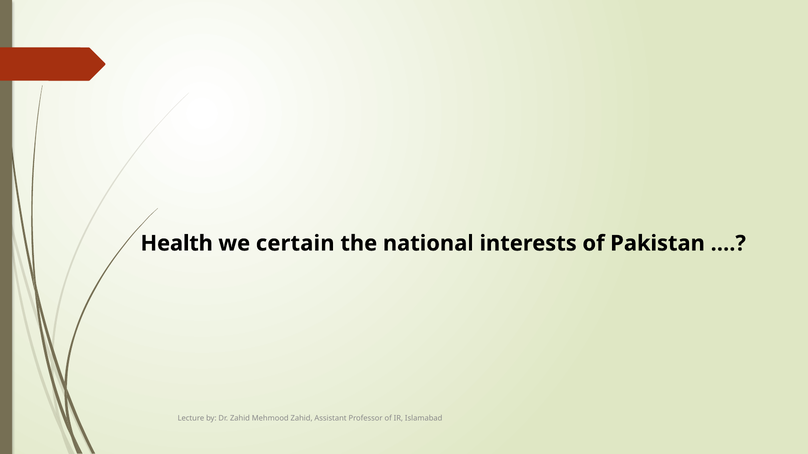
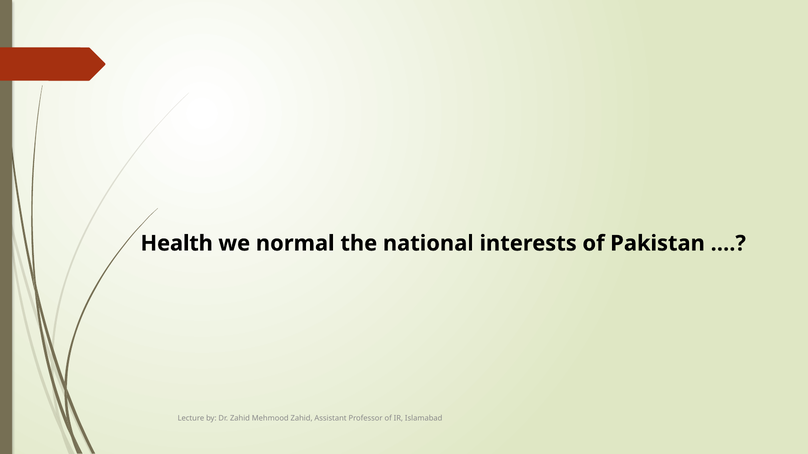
certain: certain -> normal
